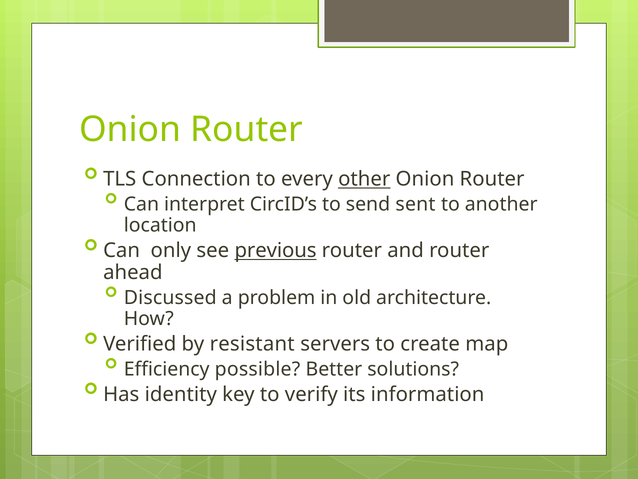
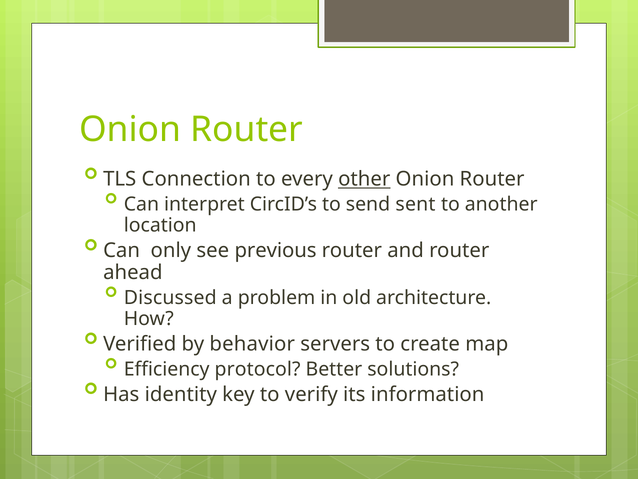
previous underline: present -> none
resistant: resistant -> behavior
possible: possible -> protocol
